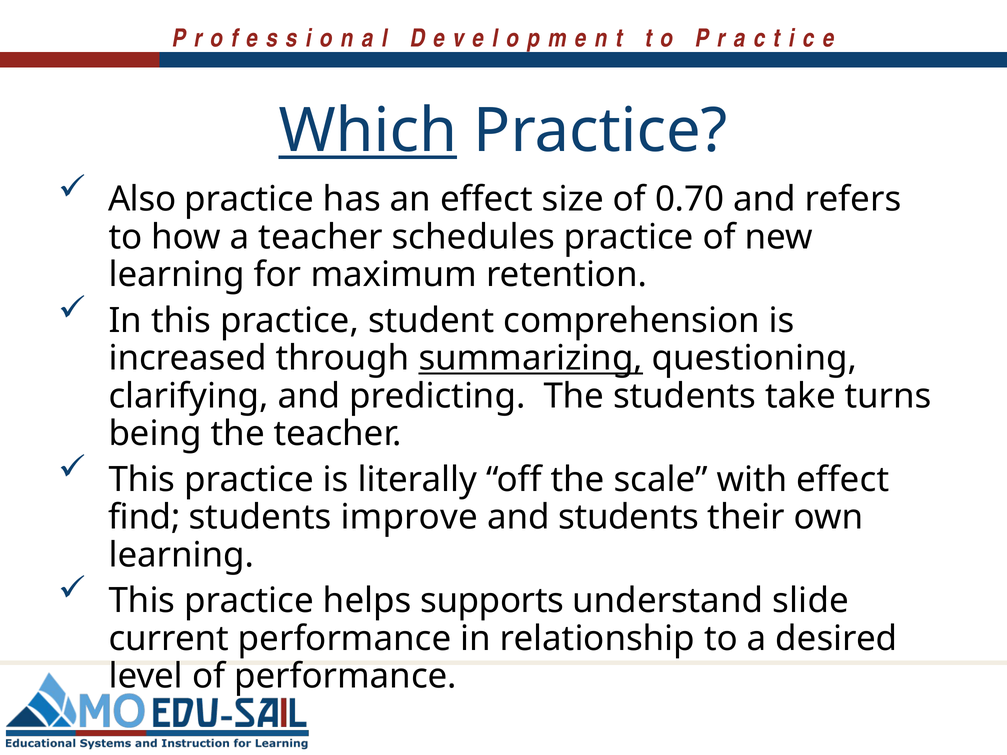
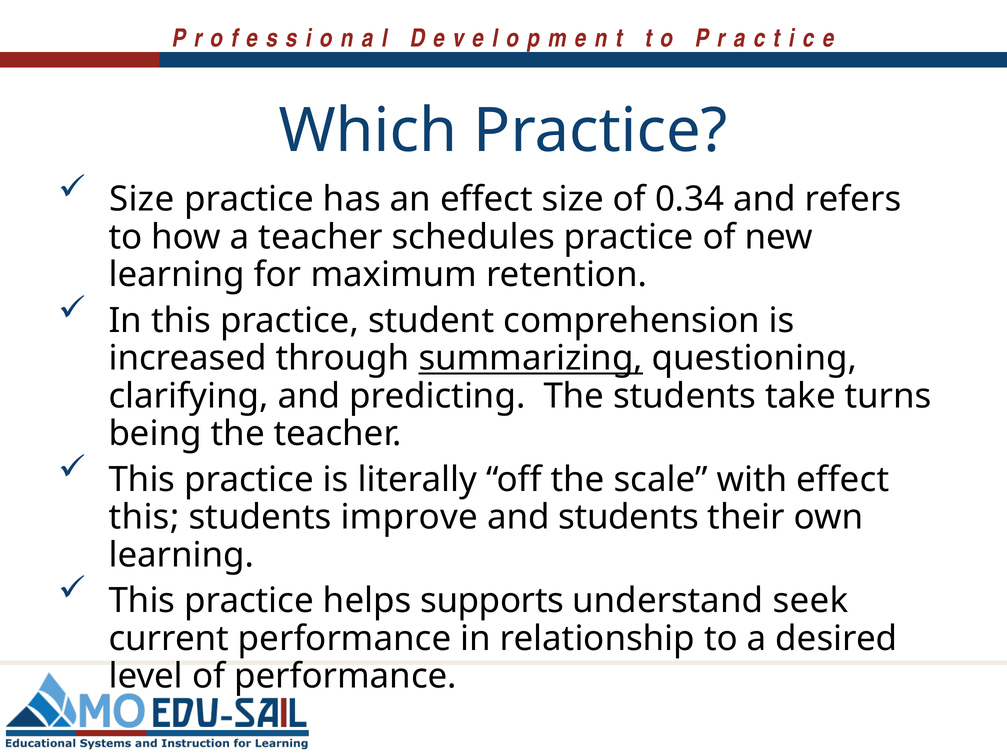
Which underline: present -> none
Also at (142, 199): Also -> Size
0.70: 0.70 -> 0.34
find at (144, 517): find -> this
slide: slide -> seek
